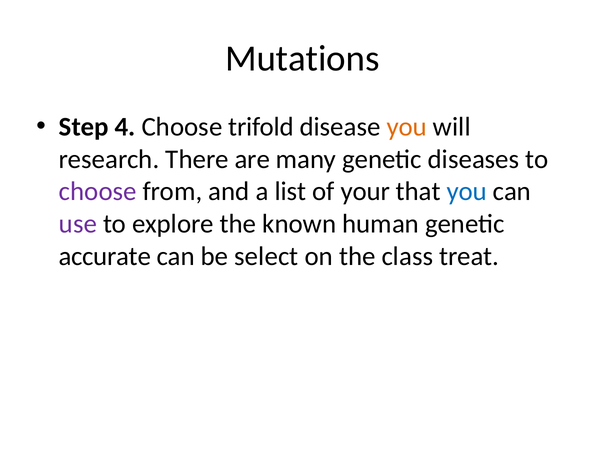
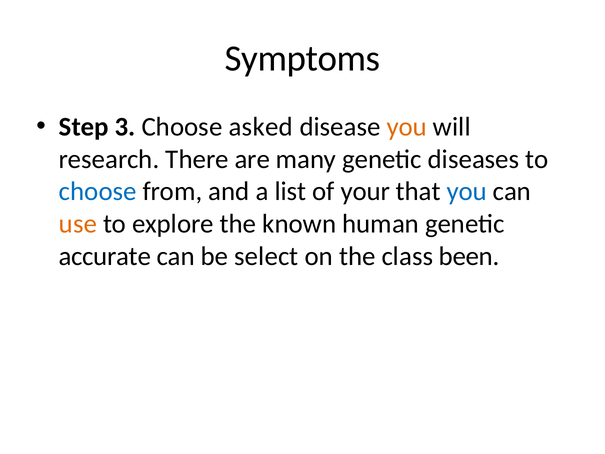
Mutations: Mutations -> Symptoms
4: 4 -> 3
trifold: trifold -> asked
choose at (98, 191) colour: purple -> blue
use colour: purple -> orange
treat: treat -> been
